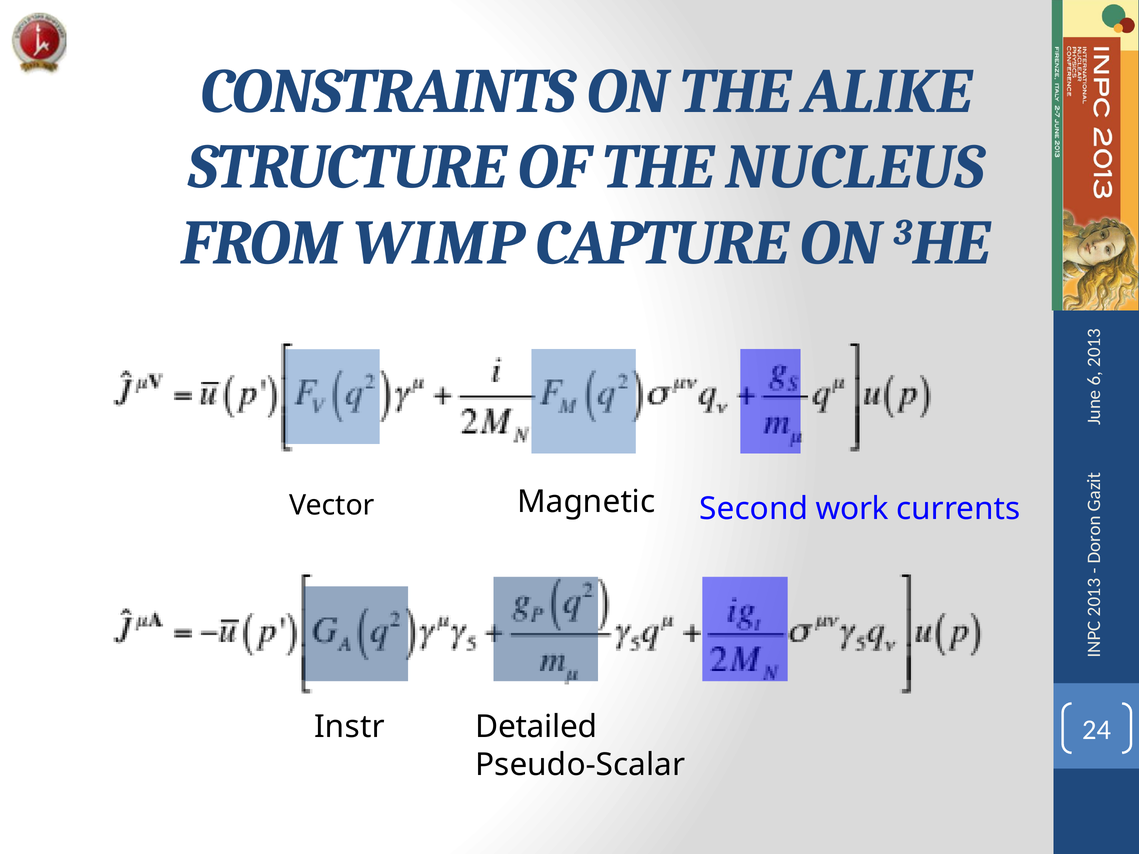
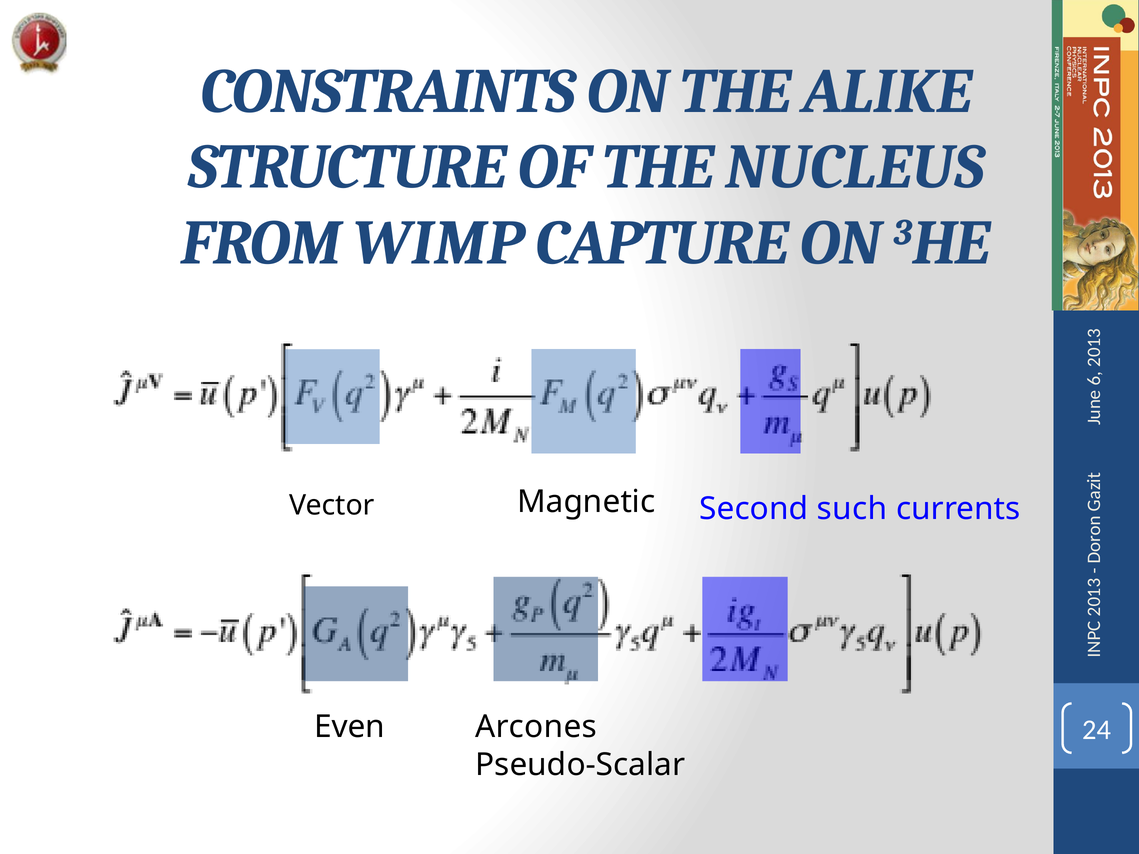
work: work -> such
Instr: Instr -> Even
Detailed: Detailed -> Arcones
